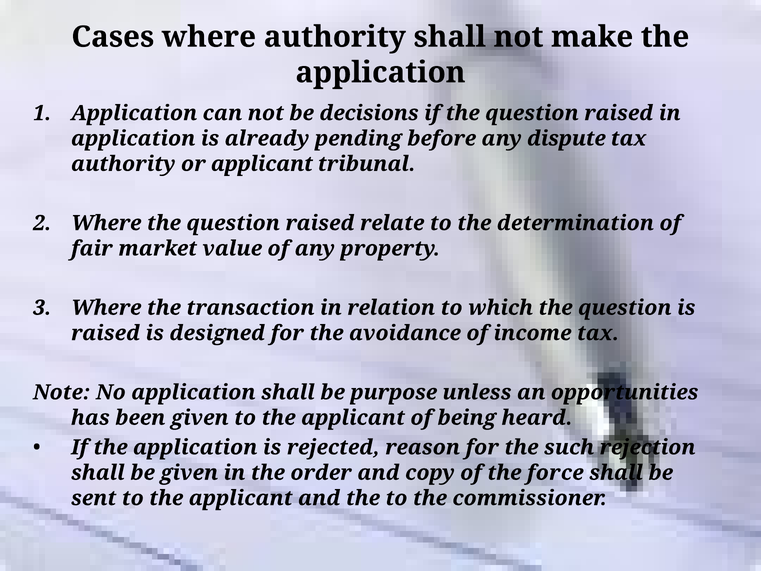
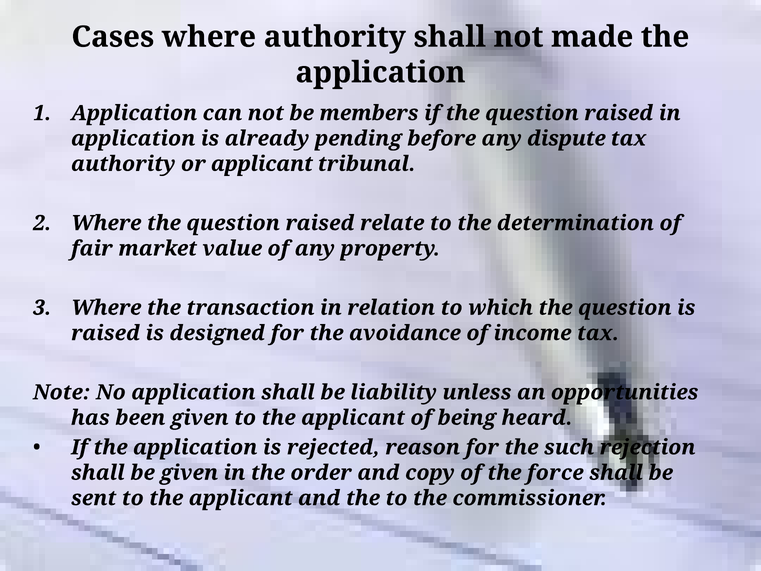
make: make -> made
decisions: decisions -> members
purpose: purpose -> liability
